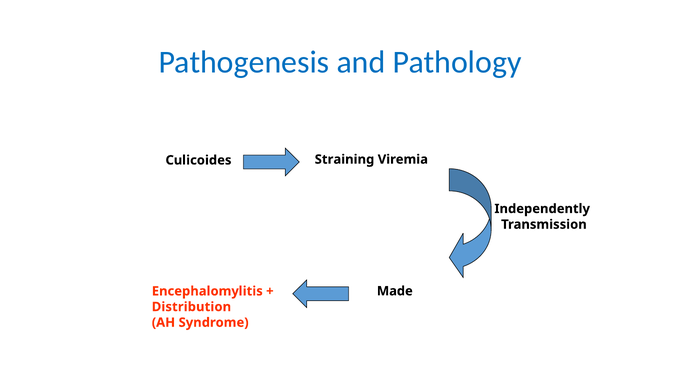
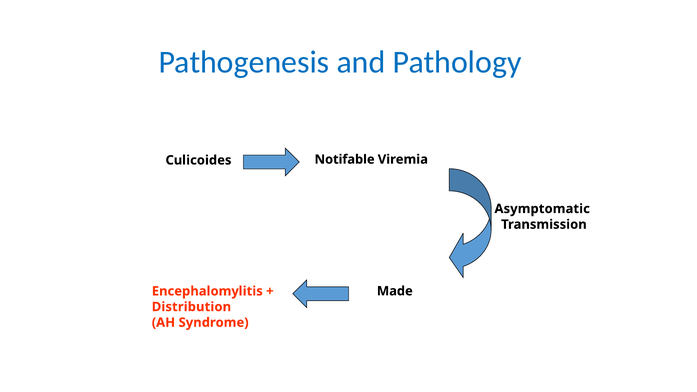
Straining: Straining -> Notifable
Independently: Independently -> Asymptomatic
